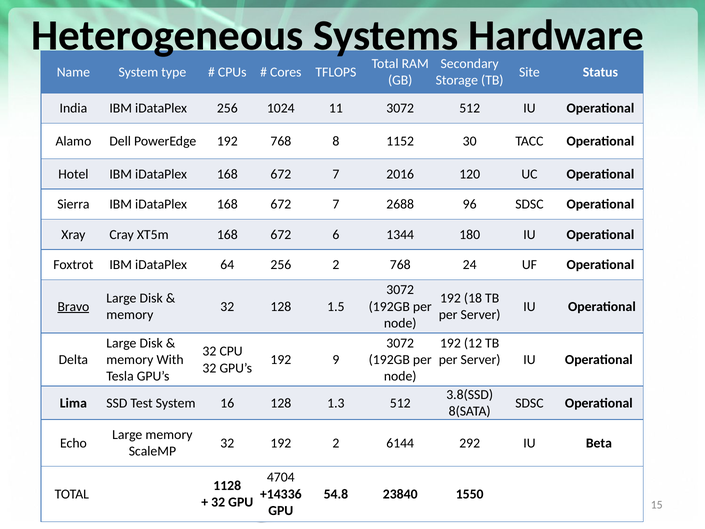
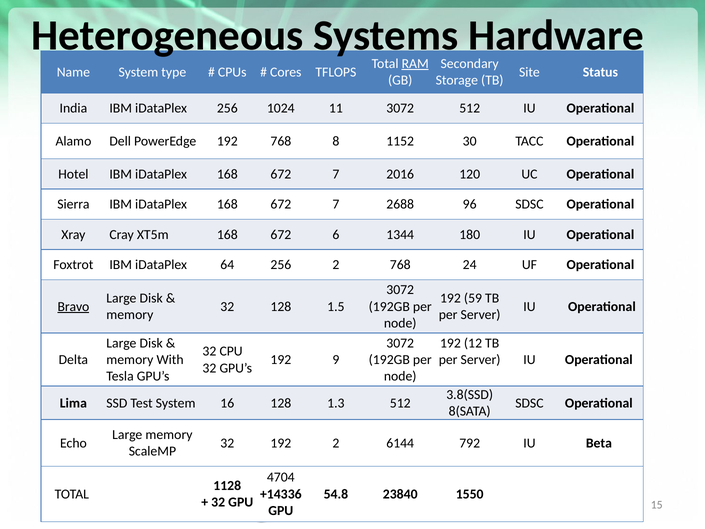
RAM underline: none -> present
18: 18 -> 59
292: 292 -> 792
